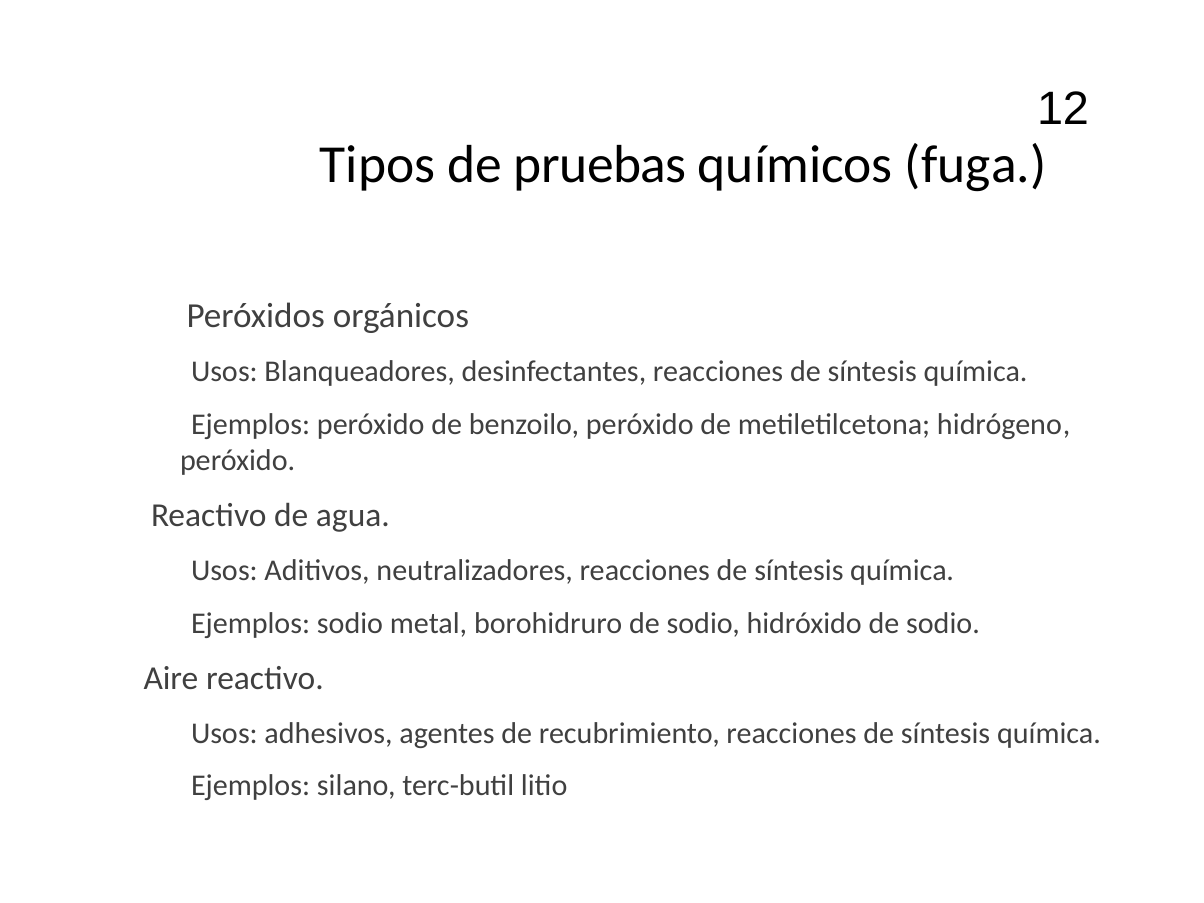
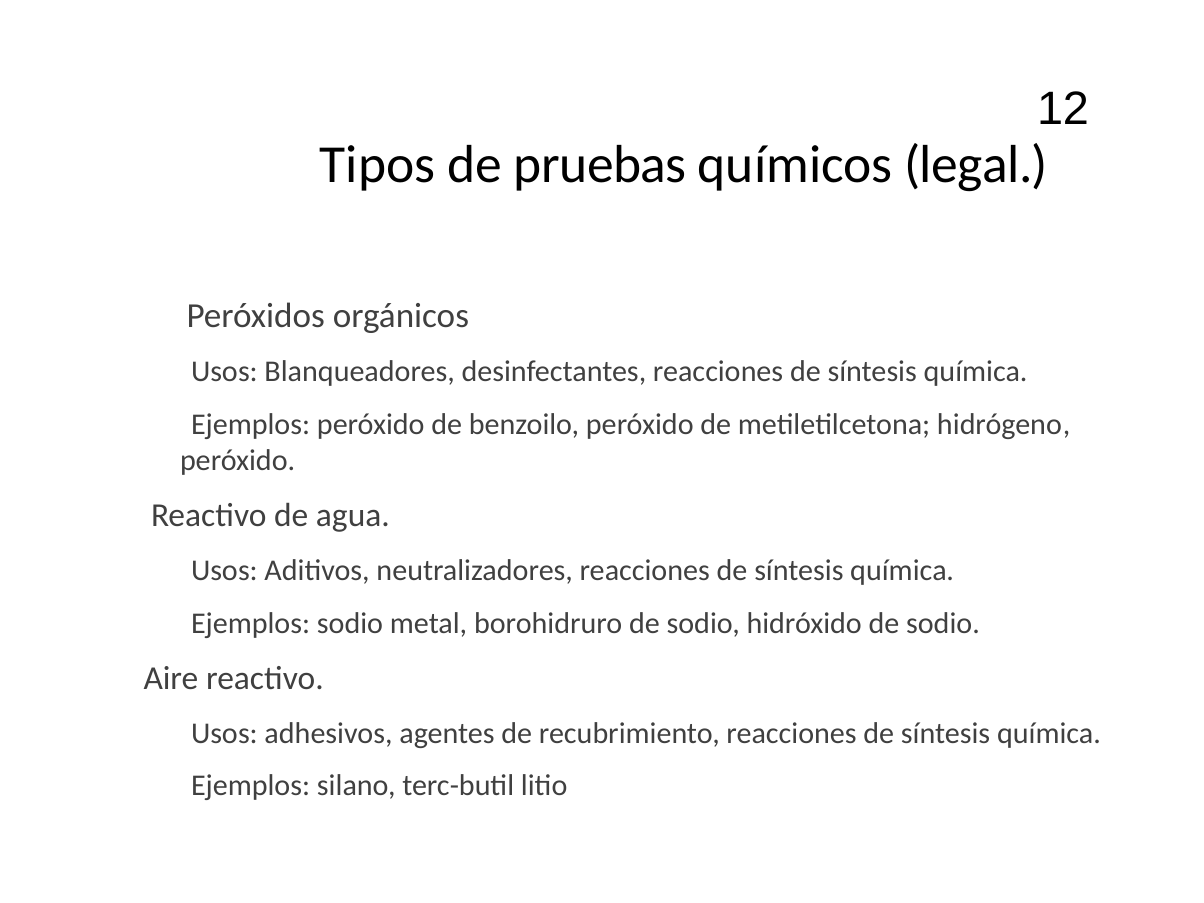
fuga: fuga -> legal
